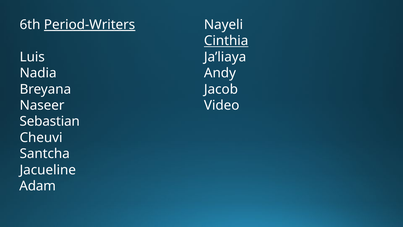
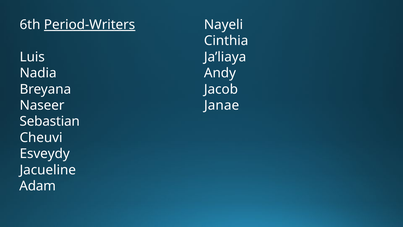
Cinthia underline: present -> none
Video: Video -> Janae
Santcha: Santcha -> Esveydy
